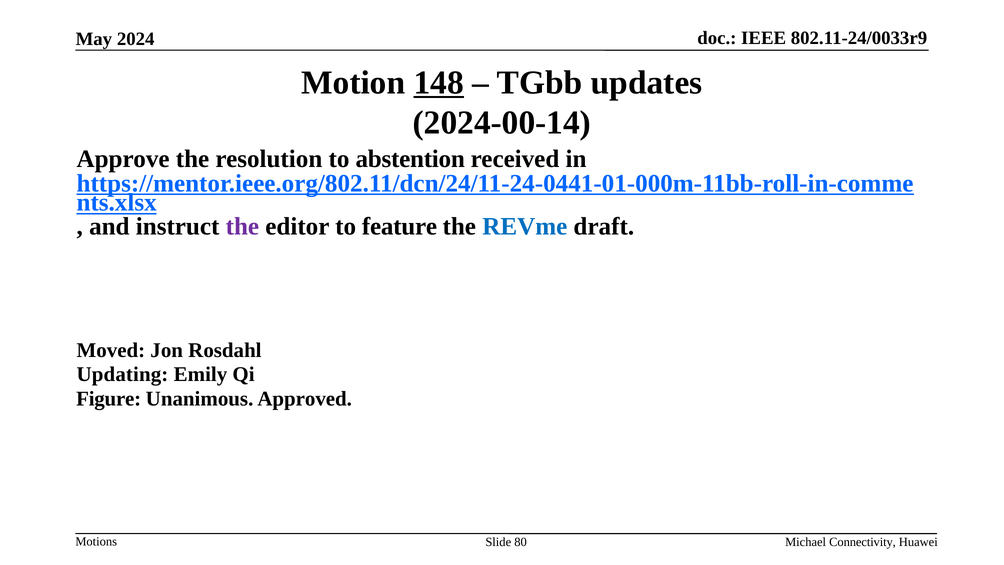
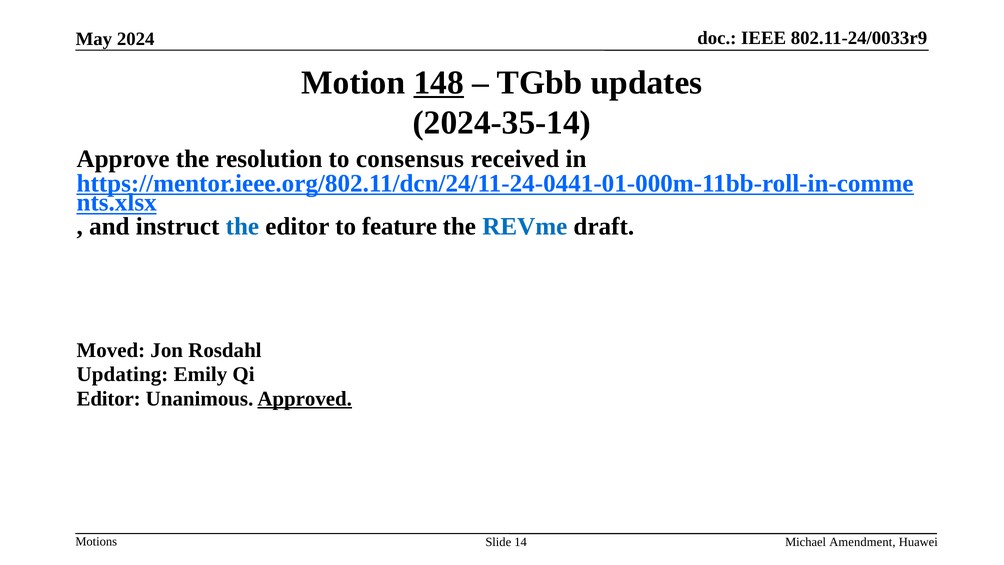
2024-00-14: 2024-00-14 -> 2024-35-14
abstention: abstention -> consensus
the at (242, 227) colour: purple -> blue
Figure at (109, 399): Figure -> Editor
Approved underline: none -> present
80: 80 -> 14
Connectivity: Connectivity -> Amendment
